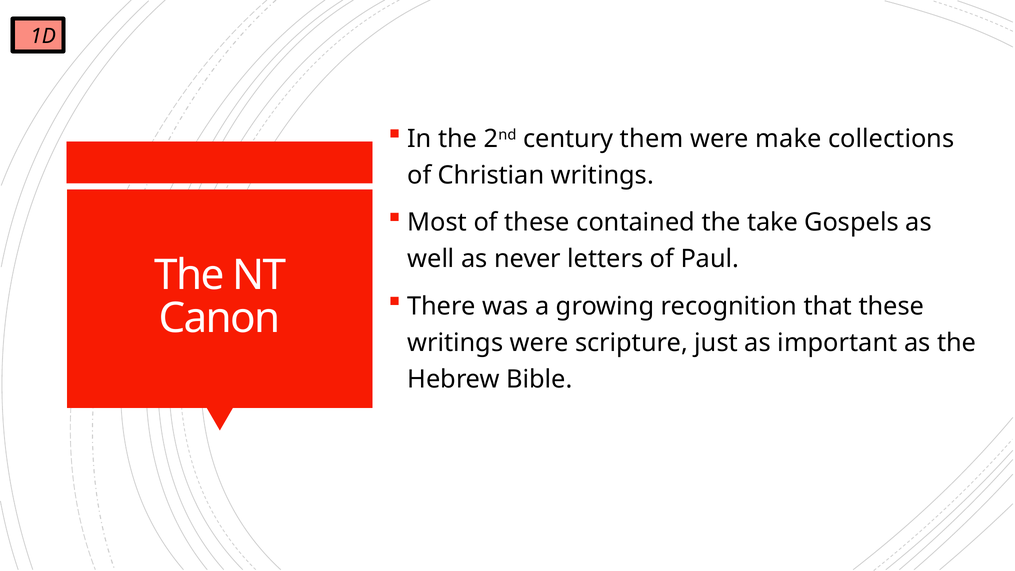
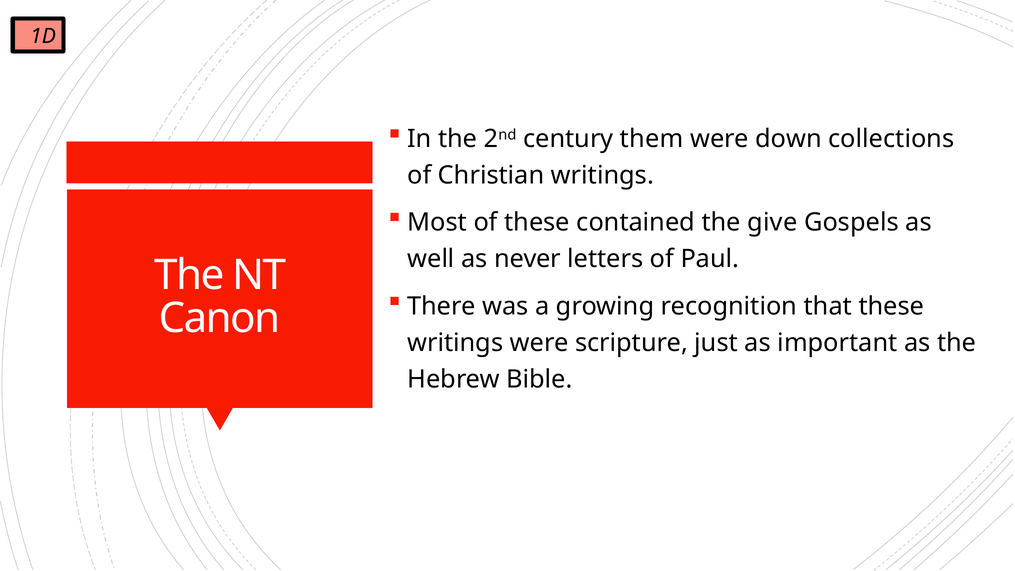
make: make -> down
take: take -> give
